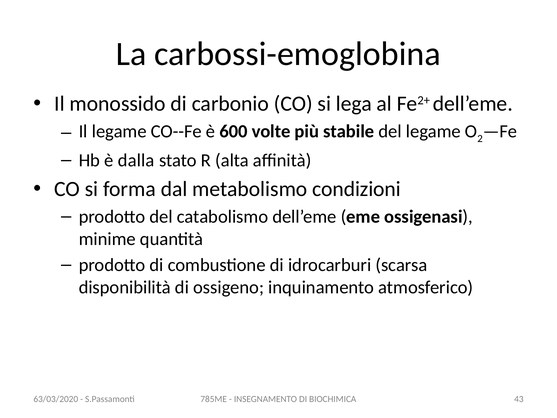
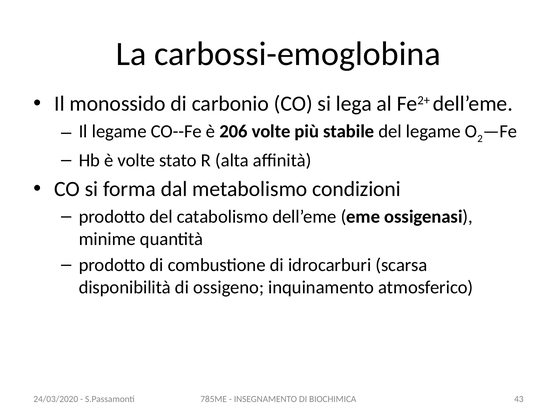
600: 600 -> 206
è dalla: dalla -> volte
63/03/2020: 63/03/2020 -> 24/03/2020
